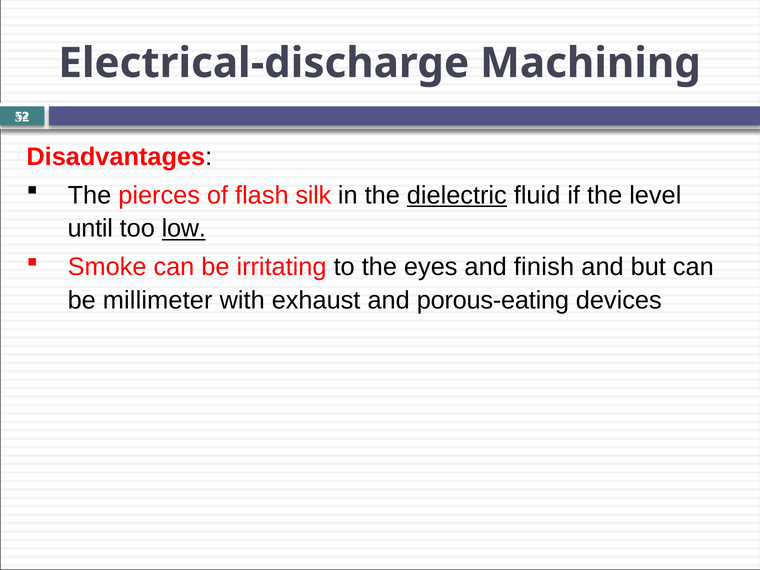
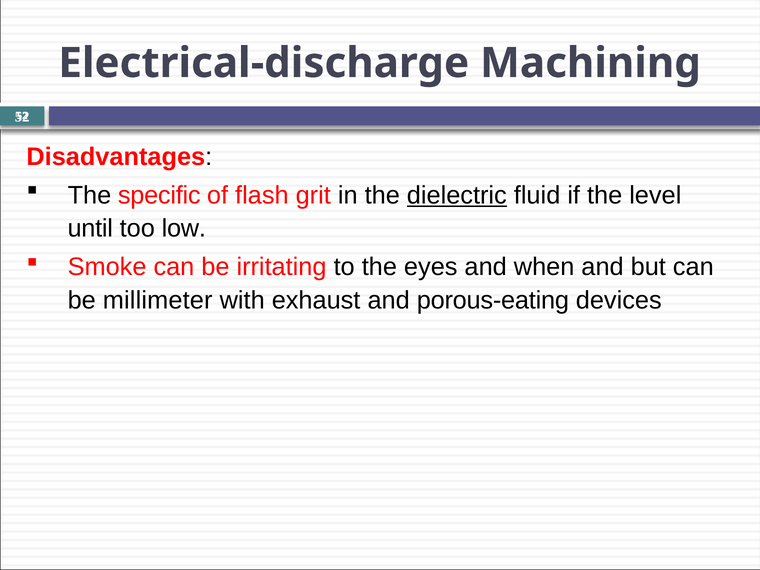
pierces: pierces -> specific
silk: silk -> grit
low underline: present -> none
finish: finish -> when
